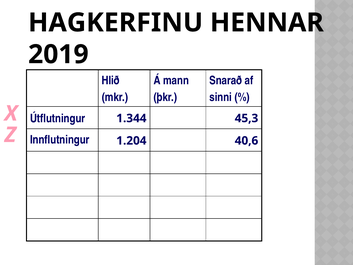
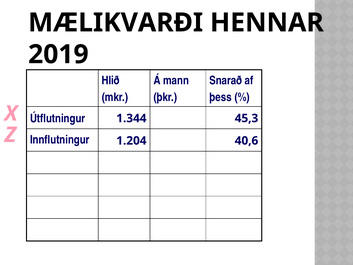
HAGKERFINU: HAGKERFINU -> MÆLIKVARÐI
sinni: sinni -> þess
